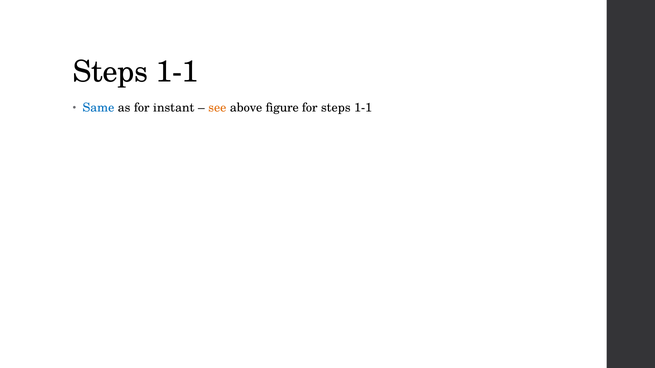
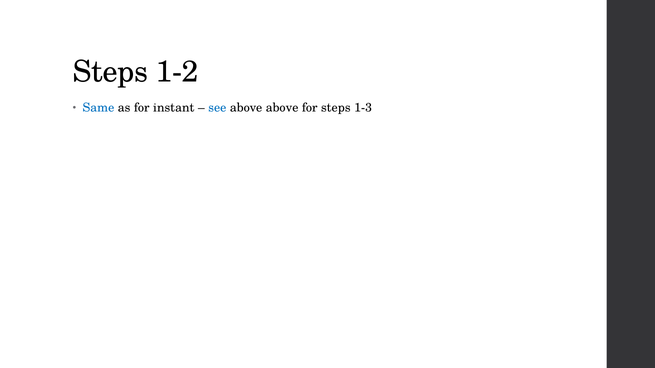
1-1 at (177, 72): 1-1 -> 1-2
see colour: orange -> blue
above figure: figure -> above
for steps 1-1: 1-1 -> 1-3
